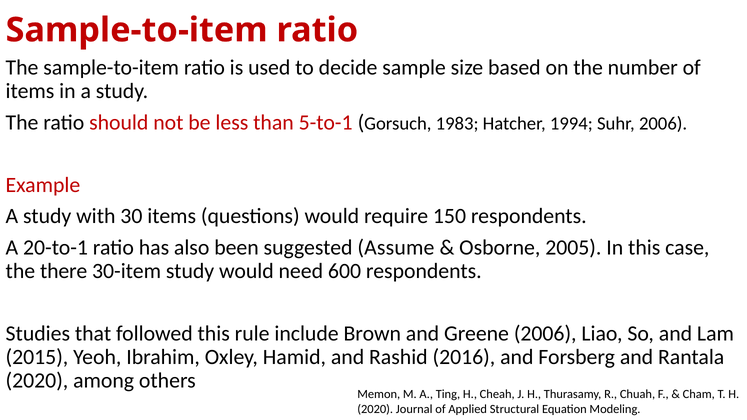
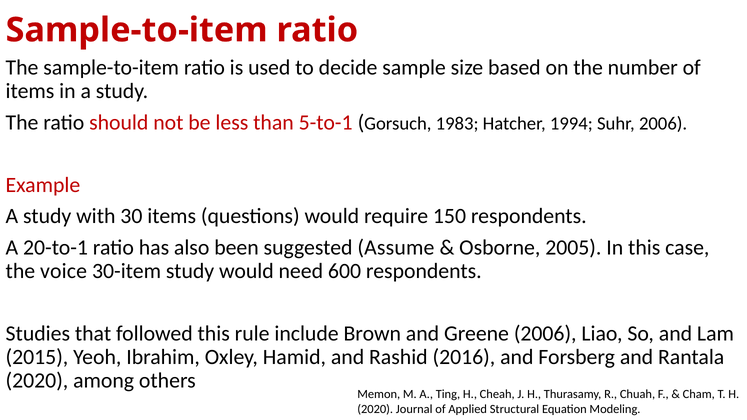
there: there -> voice
